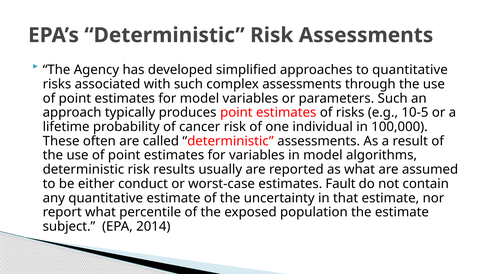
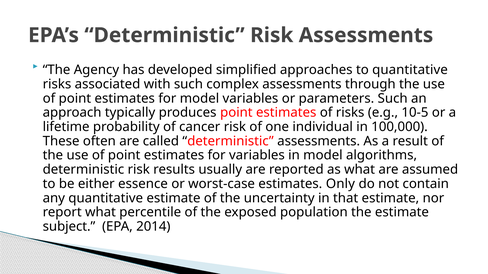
conduct: conduct -> essence
Fault: Fault -> Only
